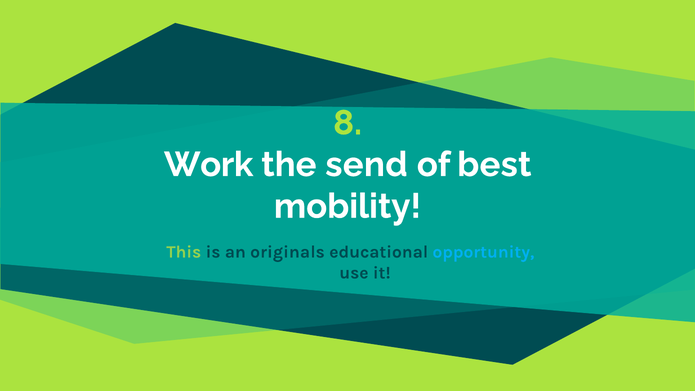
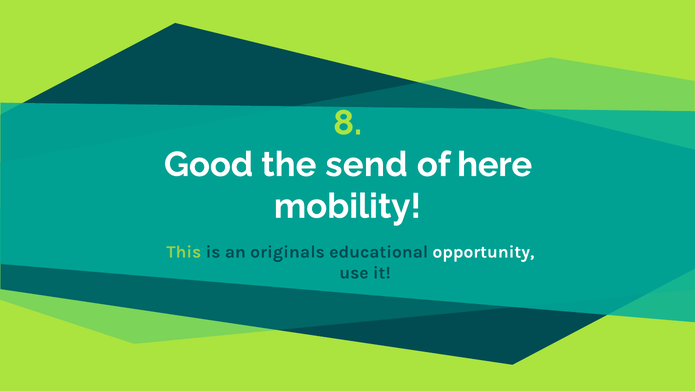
Work: Work -> Good
best: best -> here
opportunity colour: light blue -> white
